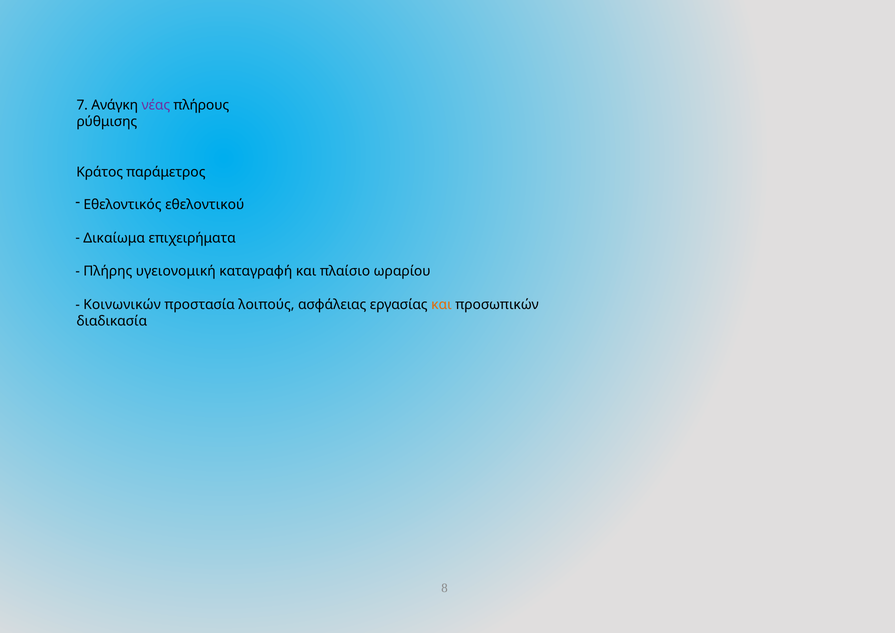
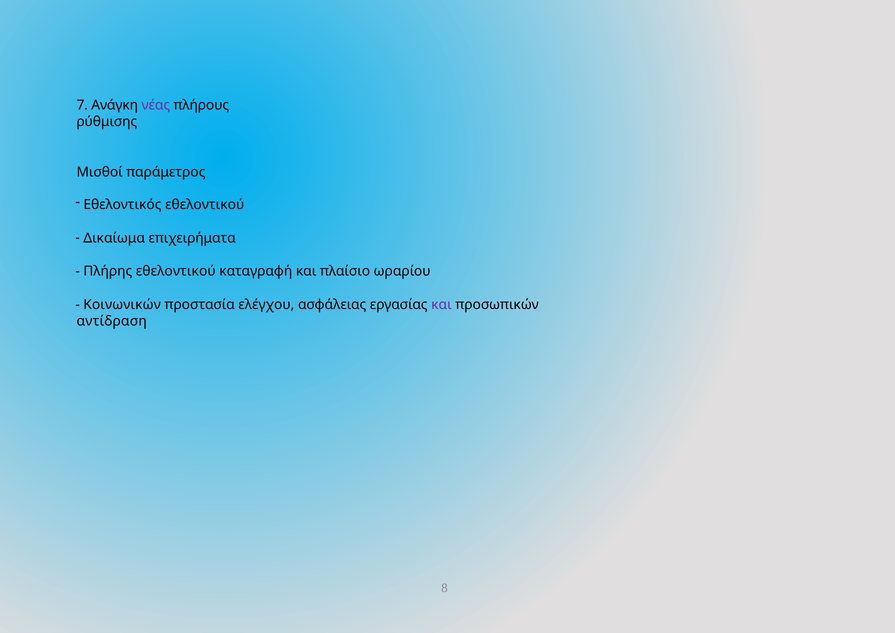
Κράτος: Κράτος -> Μισθοί
Πλήρης υγειονομική: υγειονομική -> εθελοντικού
λοιπούς: λοιπούς -> ελέγχου
και at (441, 305) colour: orange -> purple
διαδικασία: διαδικασία -> αντίδραση
